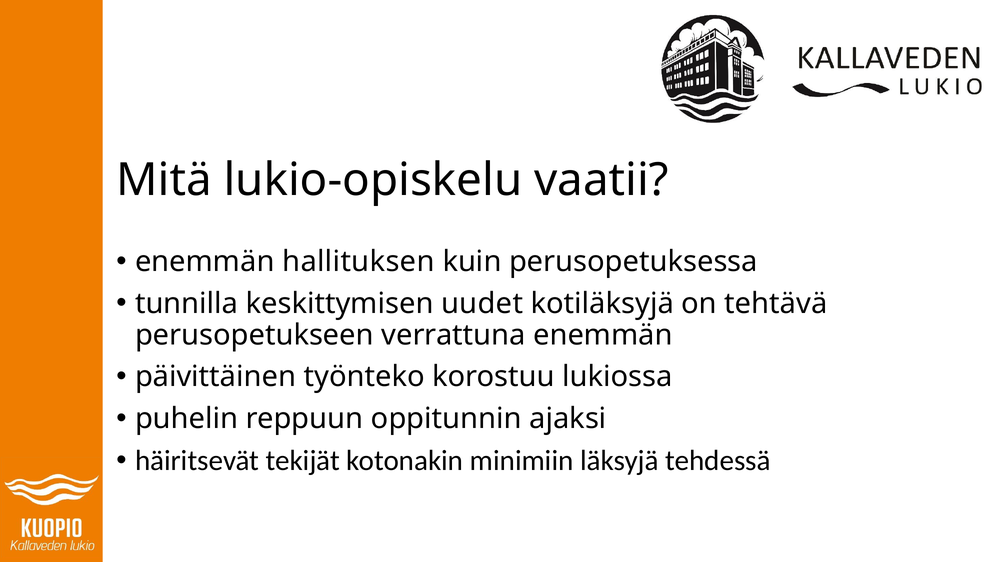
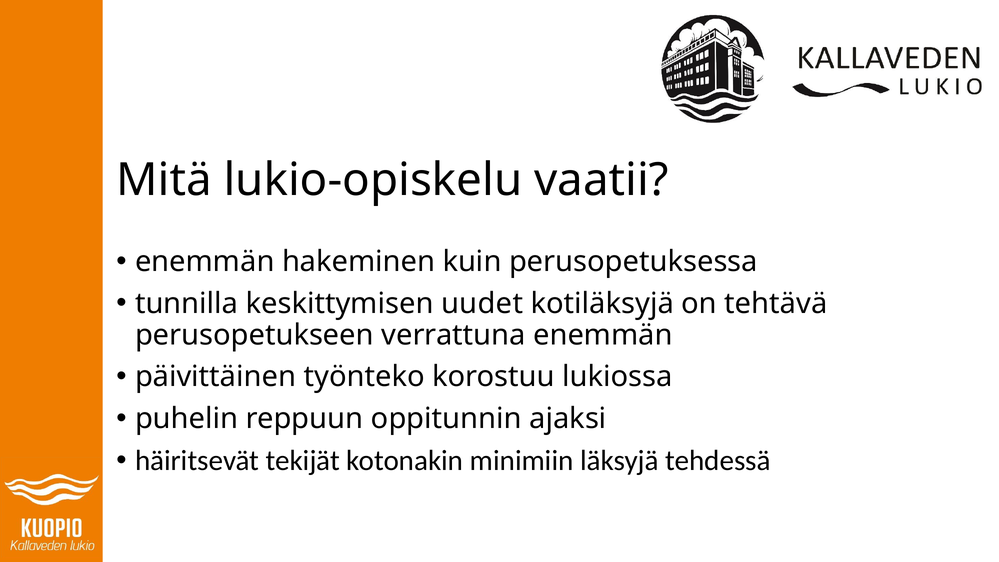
hallituksen: hallituksen -> hakeminen
